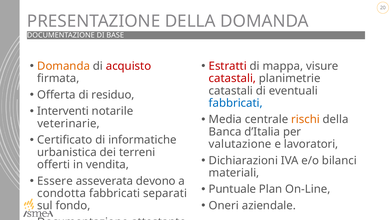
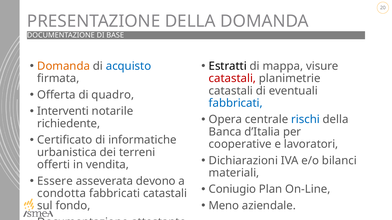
acquisto colour: red -> blue
Estratti colour: red -> black
residuo: residuo -> quadro
Media: Media -> Opera
rischi colour: orange -> blue
veterinarie: veterinarie -> richiedente
valutazione: valutazione -> cooperative
Puntuale: Puntuale -> Coniugio
fabbricati separati: separati -> catastali
Oneri: Oneri -> Meno
